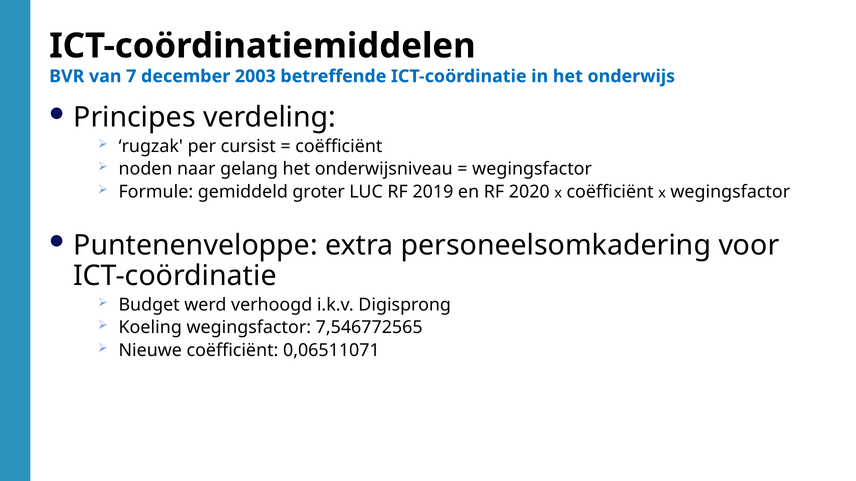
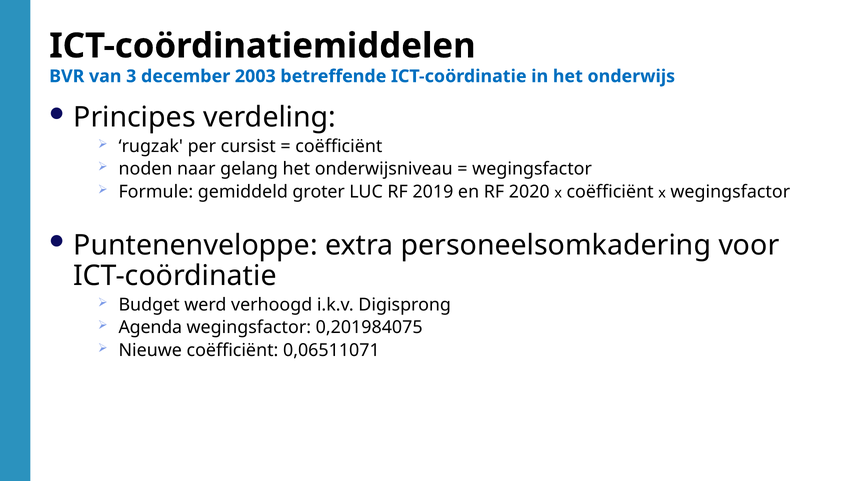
7: 7 -> 3
Koeling: Koeling -> Agenda
7,546772565: 7,546772565 -> 0,201984075
